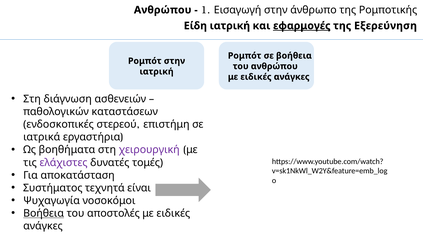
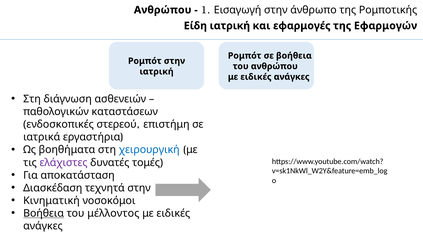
εφαρμογές underline: present -> none
Εξερεύνηση: Εξερεύνηση -> Εφαρμογών
χειρουργική colour: purple -> blue
Συστήματος: Συστήματος -> Διασκέδαση
τεχνητά είναι: είναι -> στην
Ψυχαγωγία: Ψυχαγωγία -> Κινηματική
αποστολές: αποστολές -> μέλλοντος
